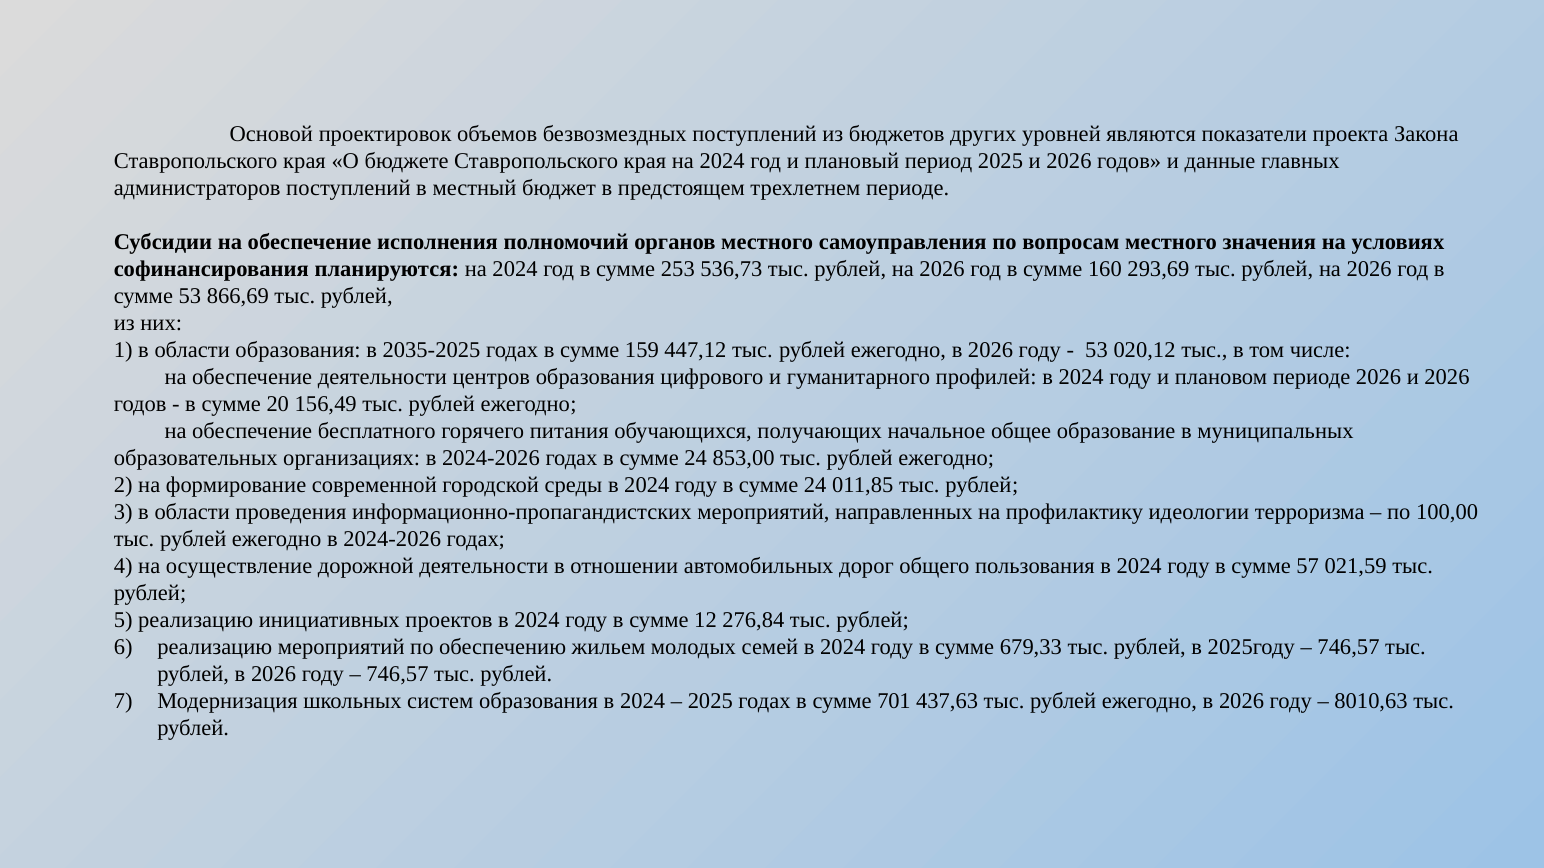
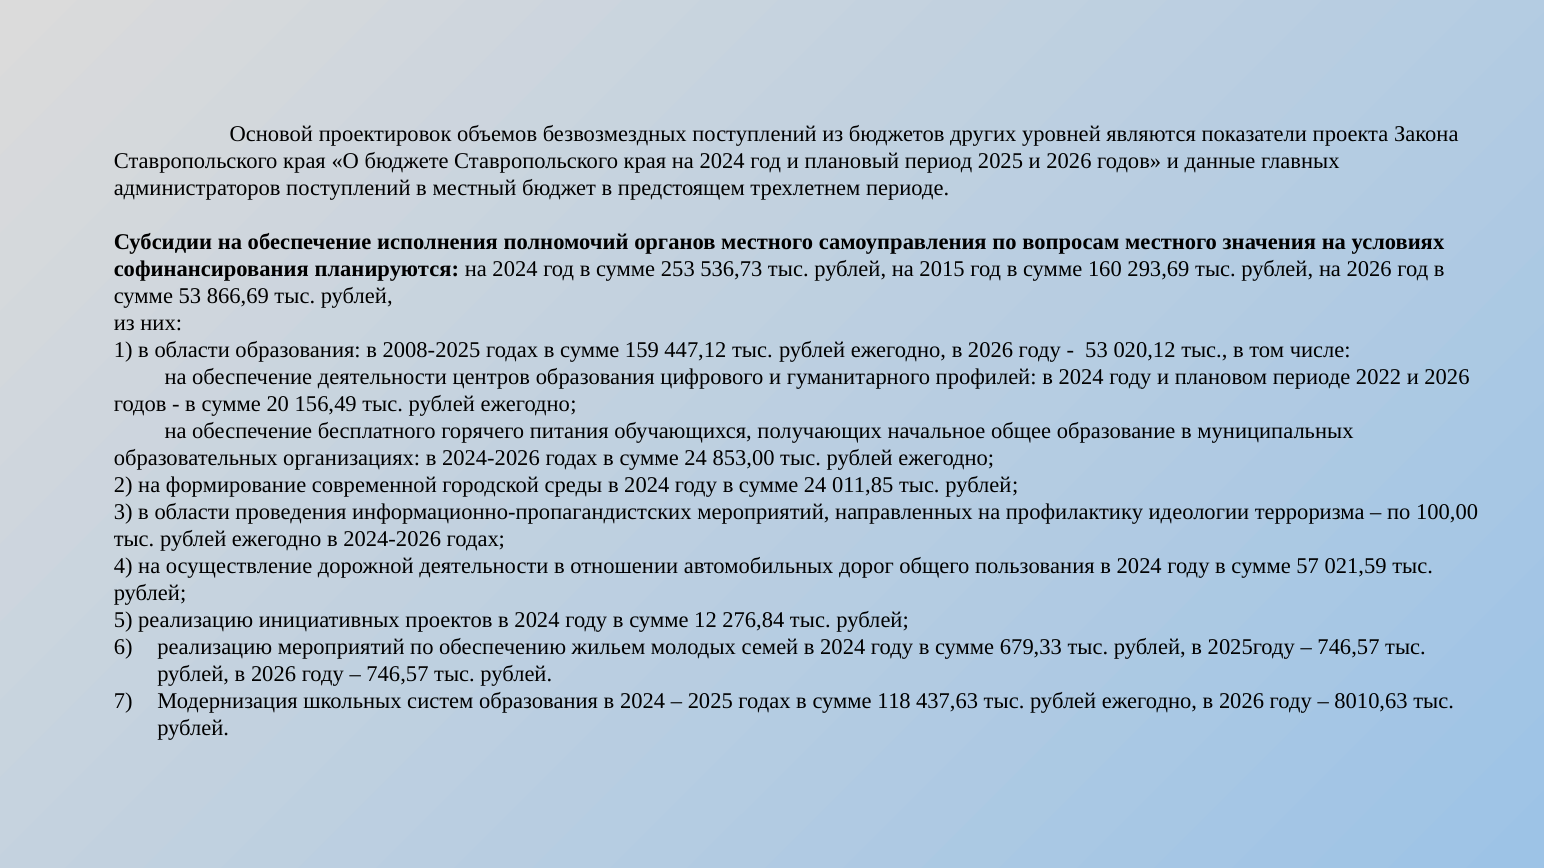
2026 at (942, 269): 2026 -> 2015
2035-2025: 2035-2025 -> 2008-2025
периоде 2026: 2026 -> 2022
701: 701 -> 118
